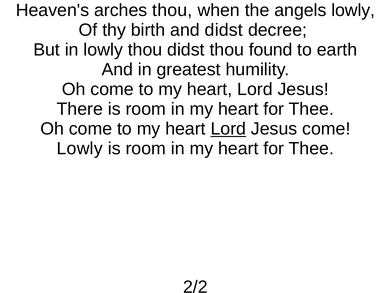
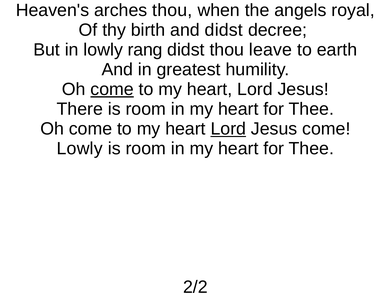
angels lowly: lowly -> royal
lowly thou: thou -> rang
found: found -> leave
come at (112, 89) underline: none -> present
